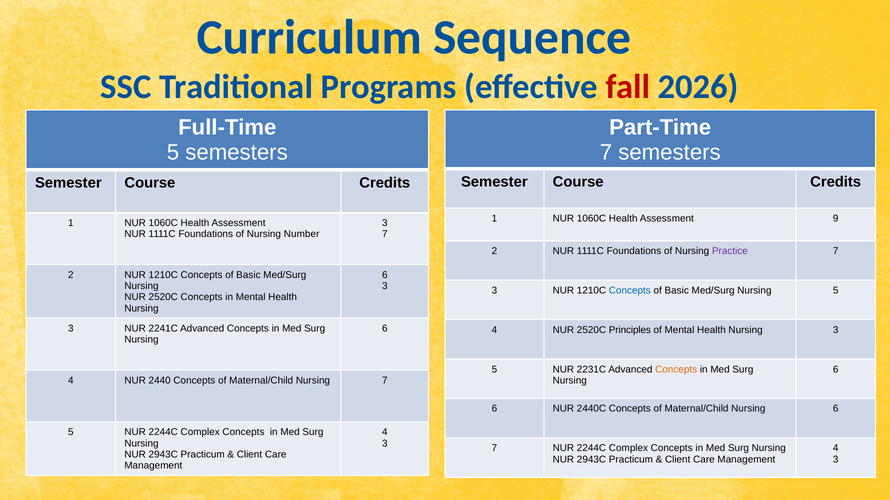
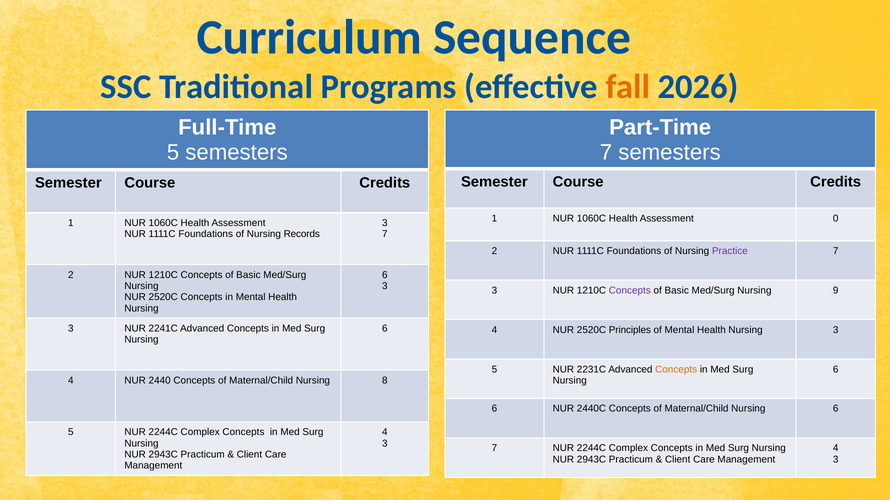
fall colour: red -> orange
9: 9 -> 0
Number: Number -> Records
Concepts at (630, 291) colour: blue -> purple
Nursing 5: 5 -> 9
Nursing 7: 7 -> 8
